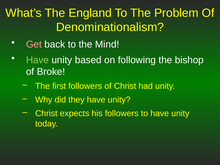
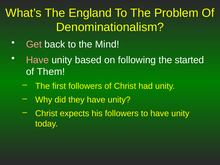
Have at (37, 60) colour: light green -> pink
bishop: bishop -> started
Broke: Broke -> Them
